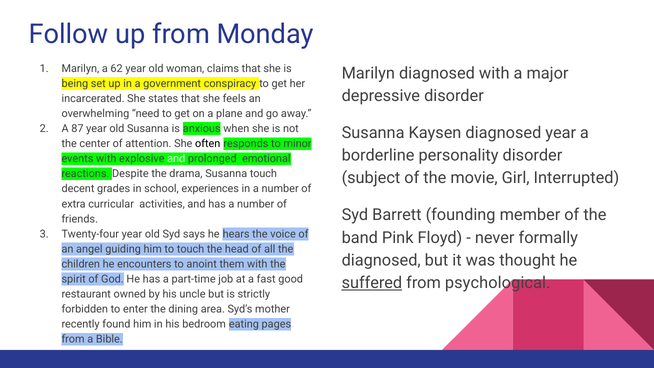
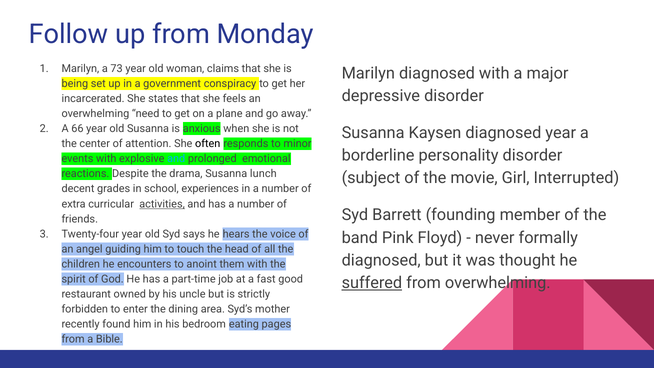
62: 62 -> 73
87: 87 -> 66
and at (176, 159) colour: white -> light blue
Susanna touch: touch -> lunch
activities underline: none -> present
from psychological: psychological -> overwhelming
